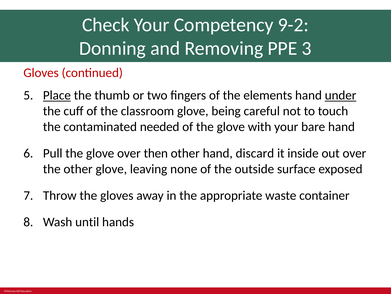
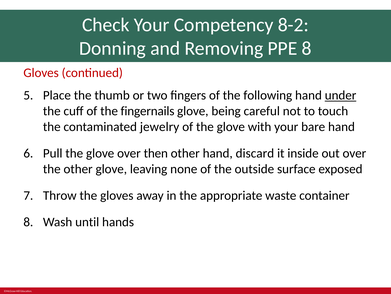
9-2: 9-2 -> 8-2
PPE 3: 3 -> 8
Place underline: present -> none
elements: elements -> following
classroom: classroom -> fingernails
needed: needed -> jewelry
